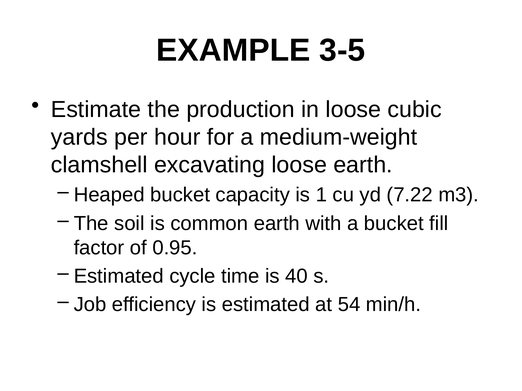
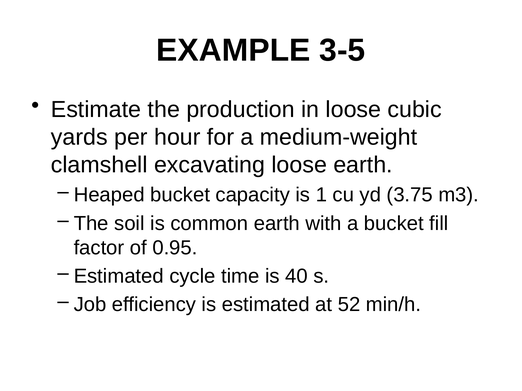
7.22: 7.22 -> 3.75
54: 54 -> 52
